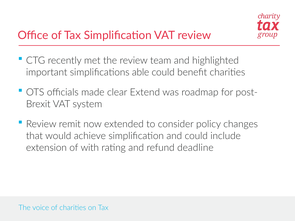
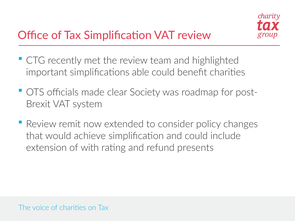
Extend: Extend -> Society
deadline: deadline -> presents
